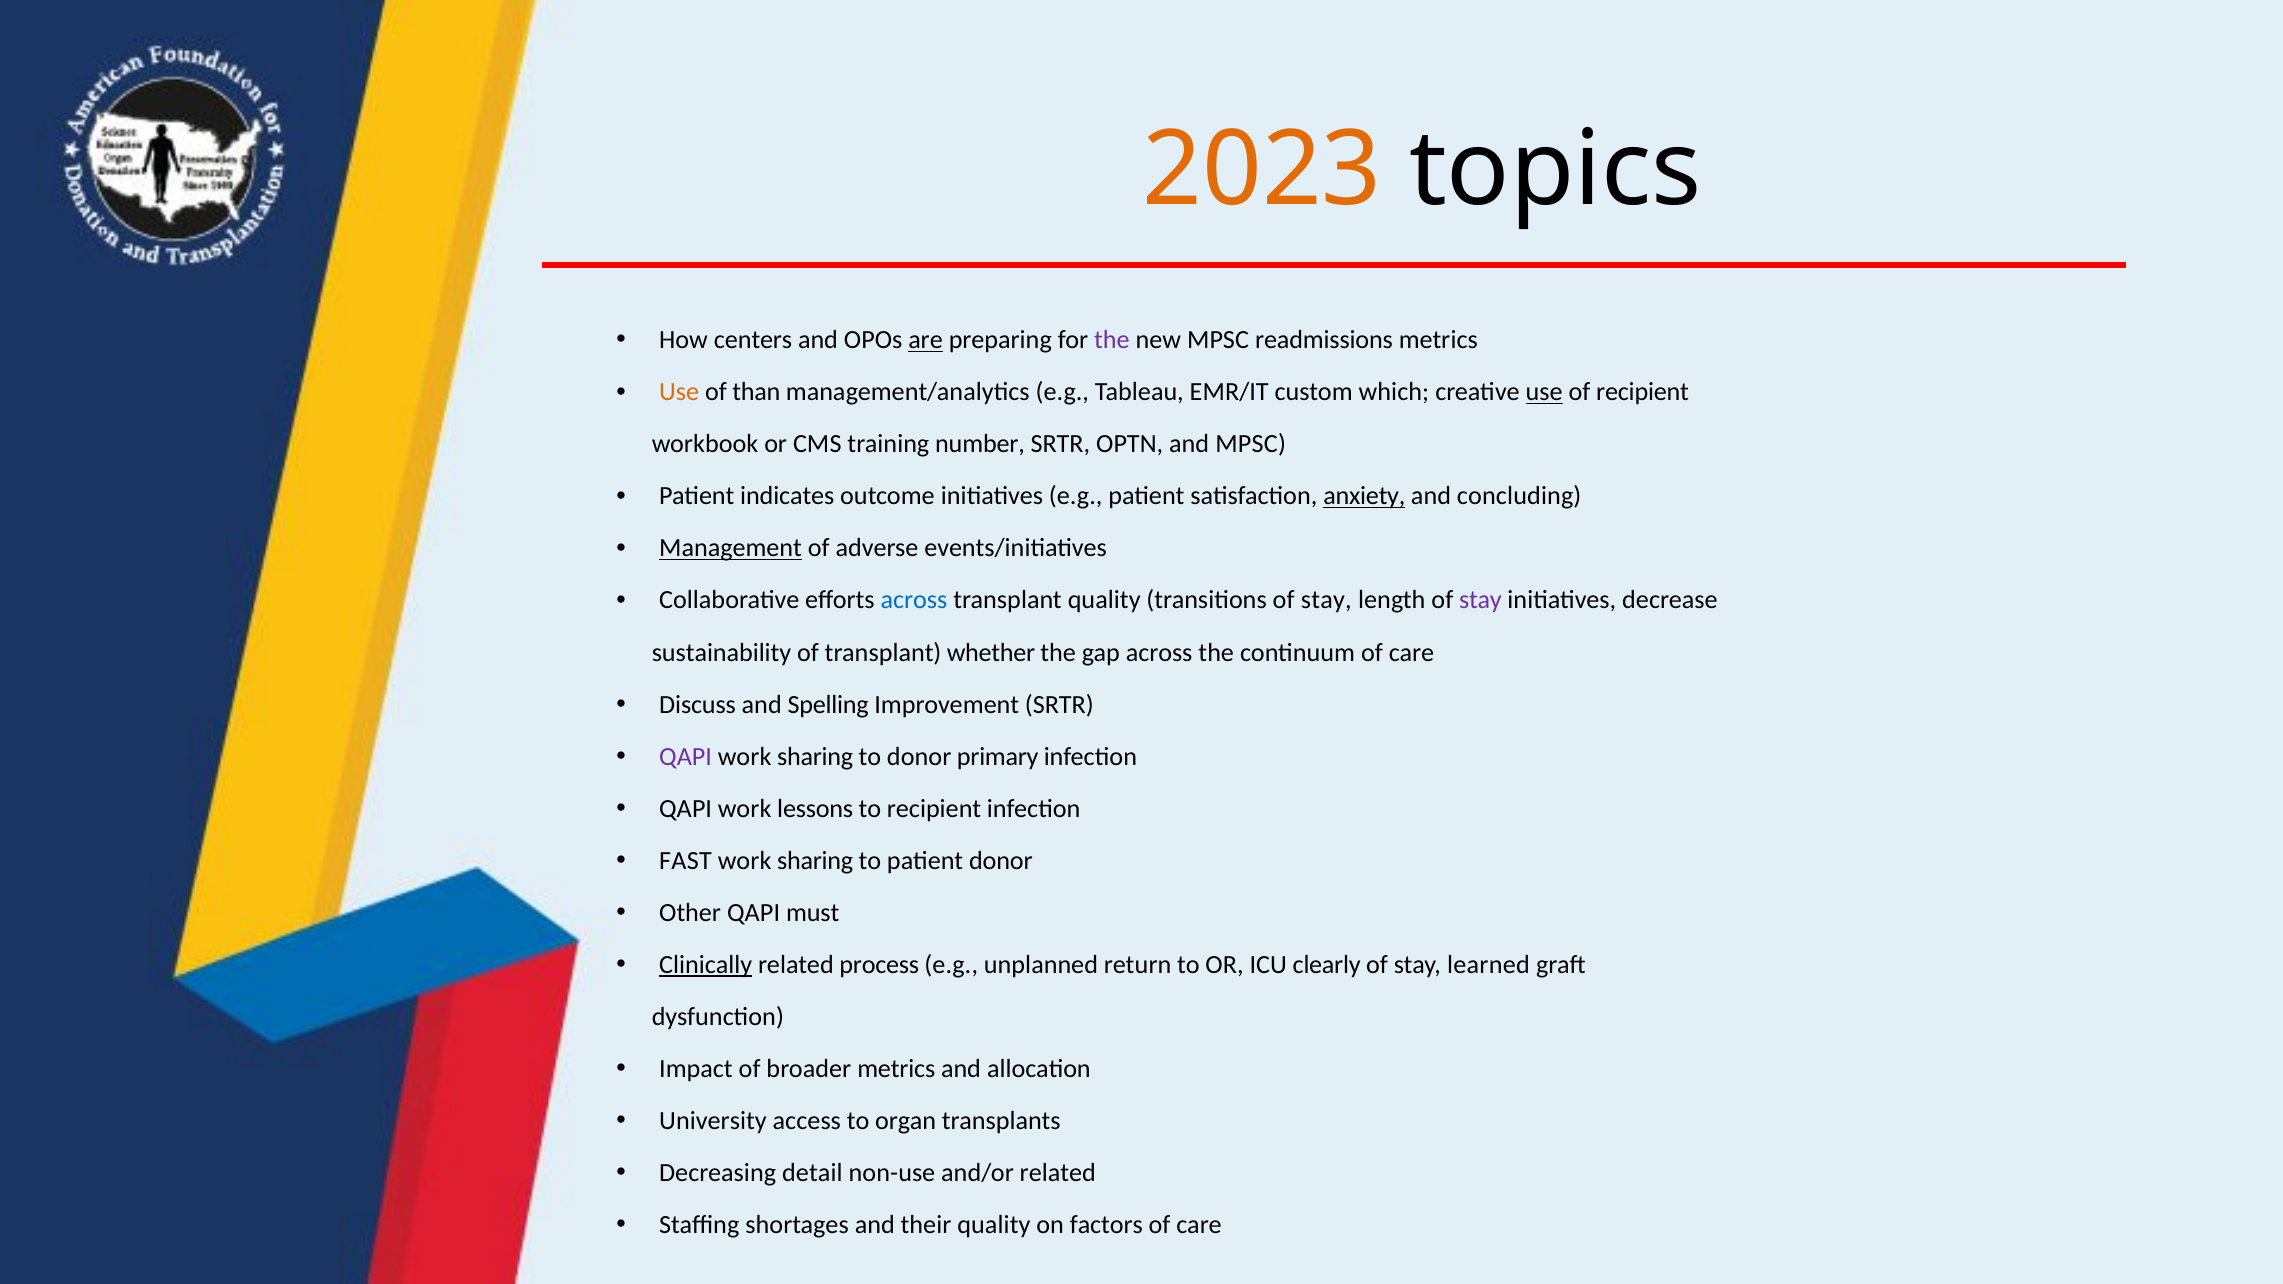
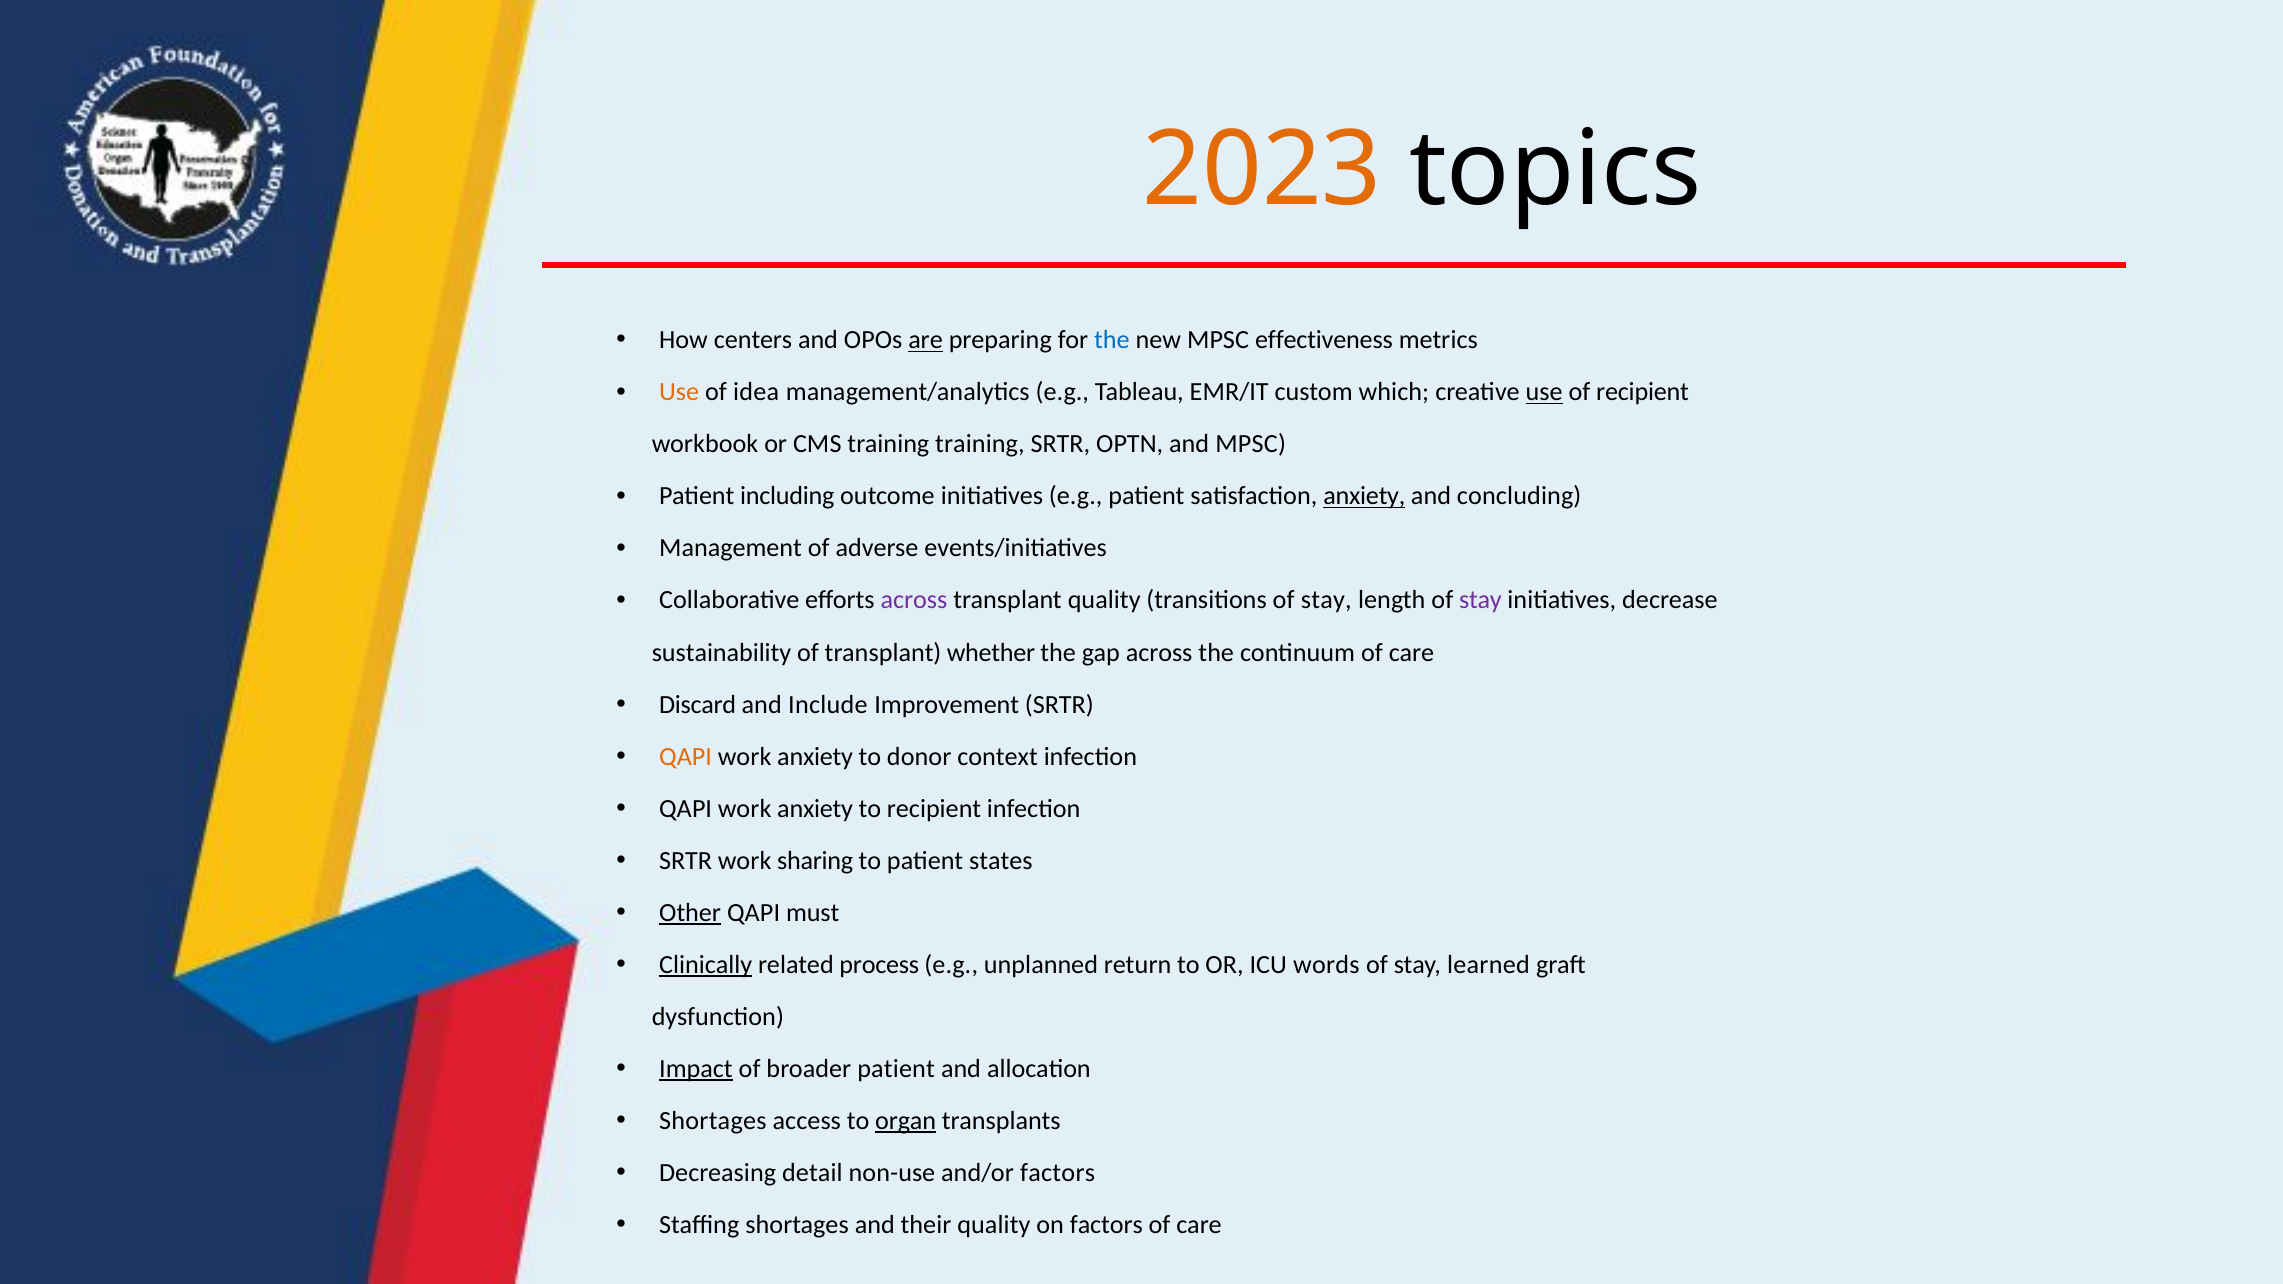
the at (1112, 340) colour: purple -> blue
readmissions: readmissions -> effectiveness
than: than -> idea
training number: number -> training
indicates: indicates -> including
Management underline: present -> none
across at (914, 600) colour: blue -> purple
Discuss: Discuss -> Discard
Spelling: Spelling -> Include
QAPI at (686, 757) colour: purple -> orange
sharing at (815, 757): sharing -> anxiety
primary: primary -> context
lessons at (815, 809): lessons -> anxiety
FAST at (685, 861): FAST -> SRTR
patient donor: donor -> states
Other underline: none -> present
clearly: clearly -> words
Impact underline: none -> present
broader metrics: metrics -> patient
University at (713, 1121): University -> Shortages
organ underline: none -> present
and/or related: related -> factors
